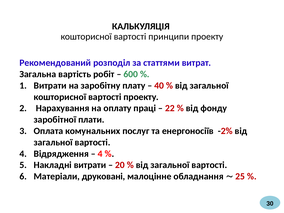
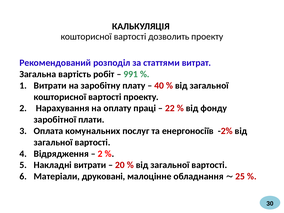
принципи: принципи -> дозволить
600: 600 -> 991
4 at (100, 154): 4 -> 2
